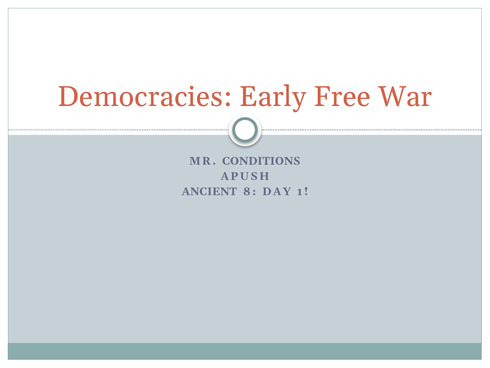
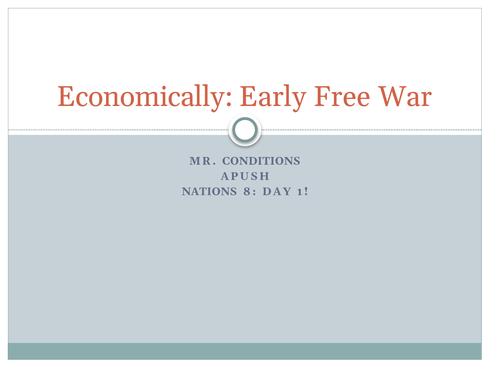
Democracies: Democracies -> Economically
ANCIENT: ANCIENT -> NATIONS
